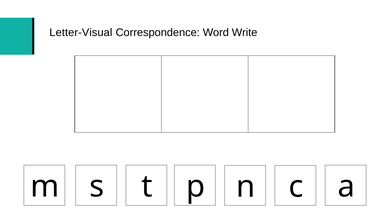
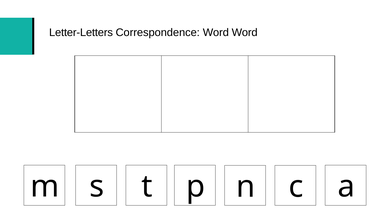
Letter-Visual: Letter-Visual -> Letter-Letters
Word Write: Write -> Word
